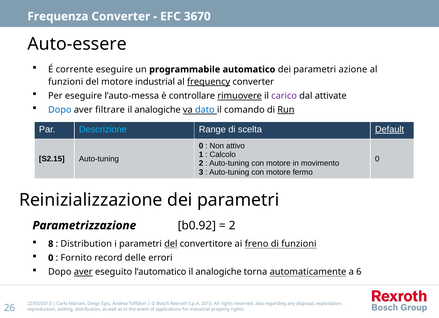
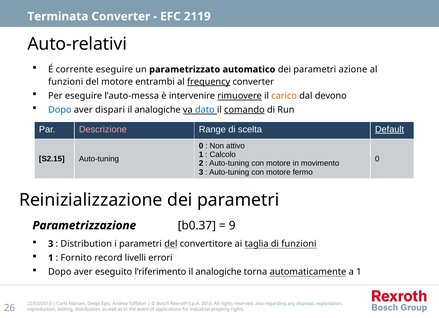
Frequenza: Frequenza -> Terminata
3670: 3670 -> 2119
Auto-essere: Auto-essere -> Auto-relativi
programmabile: programmabile -> parametrizzato
motore industrial: industrial -> entrambi
controllare: controllare -> intervenire
carico colour: purple -> orange
attivate: attivate -> devono
filtrare: filtrare -> dispari
comando underline: none -> present
Run underline: present -> none
Descrizione colour: light blue -> pink
b0.92: b0.92 -> b0.37
2 at (232, 225): 2 -> 9
8 at (51, 243): 8 -> 3
freno: freno -> taglia
0 at (51, 258): 0 -> 1
delle: delle -> livelli
aver at (83, 272) underline: present -> none
l’automatico: l’automatico -> l’riferimento
a 6: 6 -> 1
